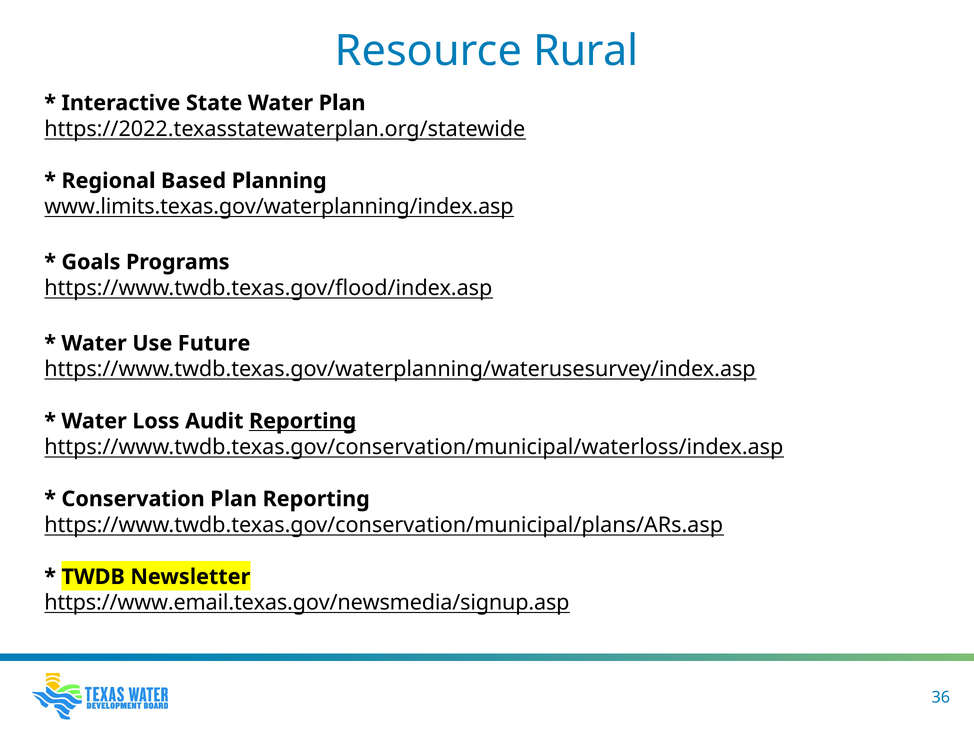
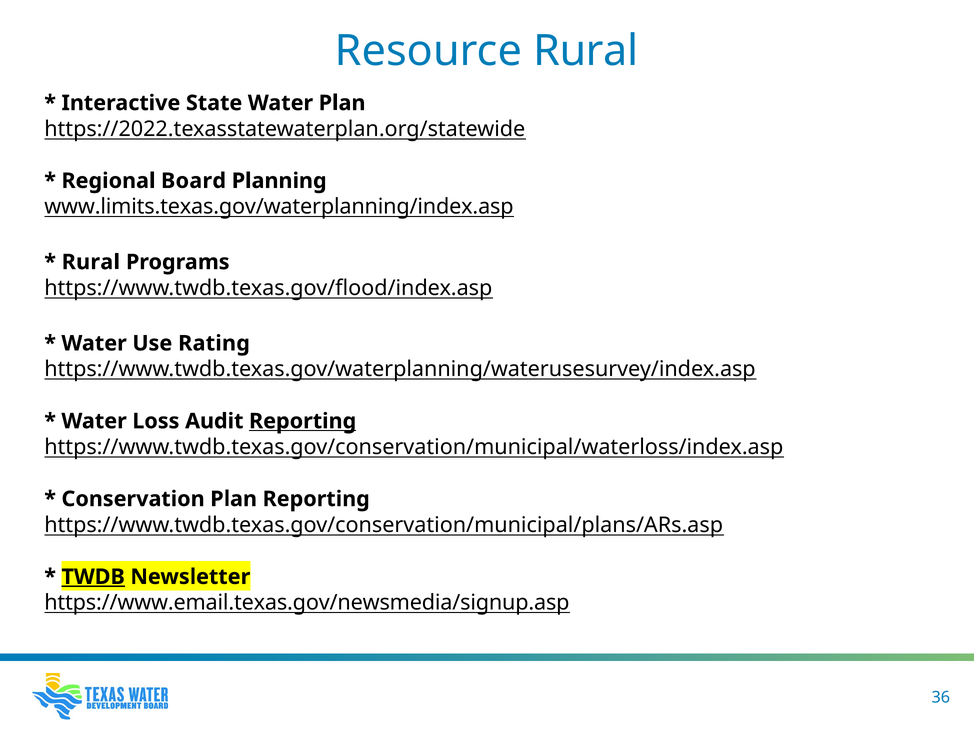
Based: Based -> Board
Goals at (91, 262): Goals -> Rural
Future: Future -> Rating
TWDB underline: none -> present
